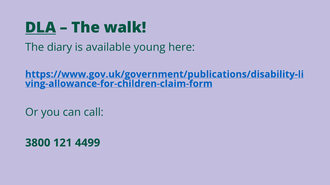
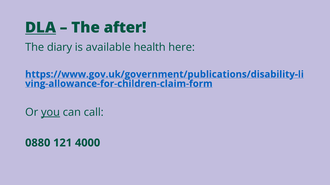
walk: walk -> after
young: young -> health
you underline: none -> present
3800: 3800 -> 0880
4499: 4499 -> 4000
